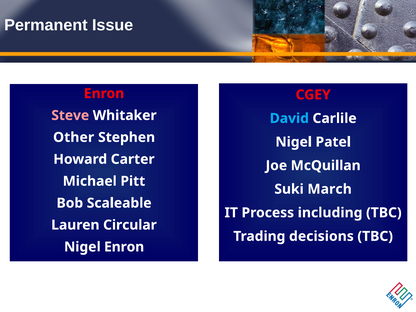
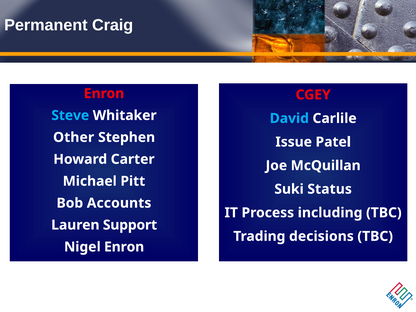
Issue: Issue -> Craig
Steve colour: pink -> light blue
Nigel at (294, 142): Nigel -> Issue
March: March -> Status
Scaleable: Scaleable -> Accounts
Circular: Circular -> Support
